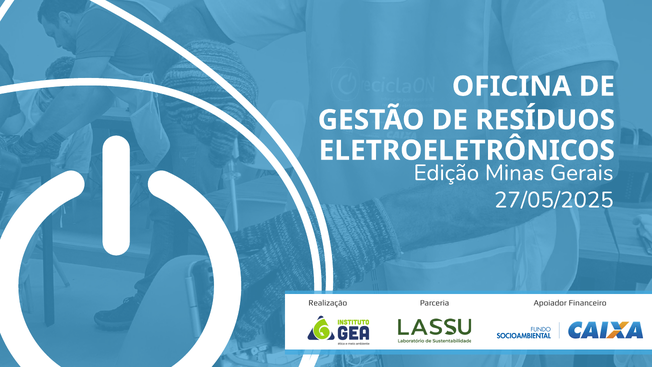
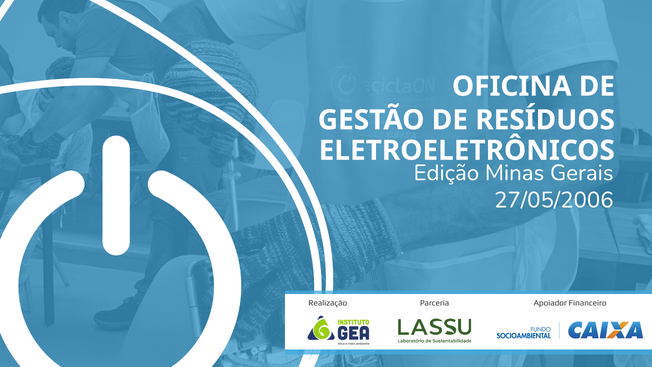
27/05/2025: 27/05/2025 -> 27/05/2006
